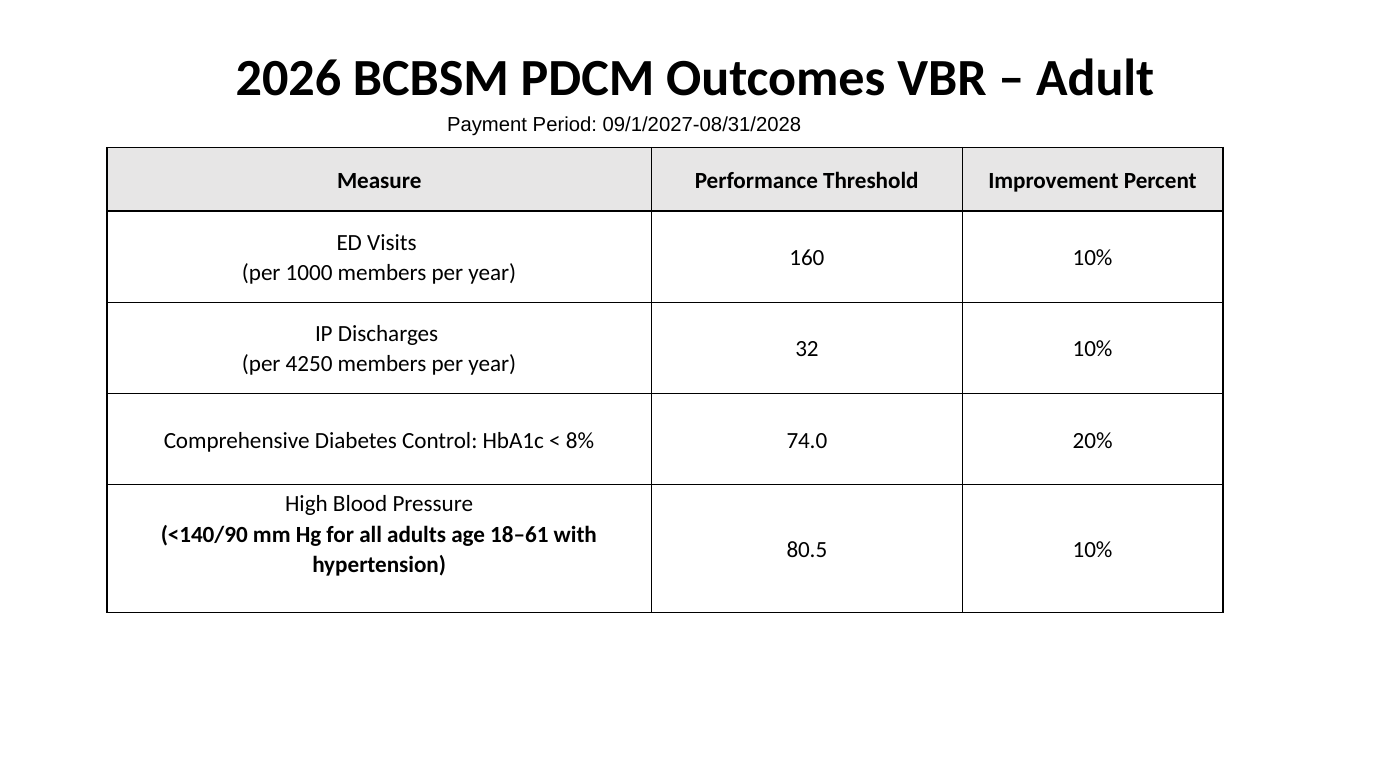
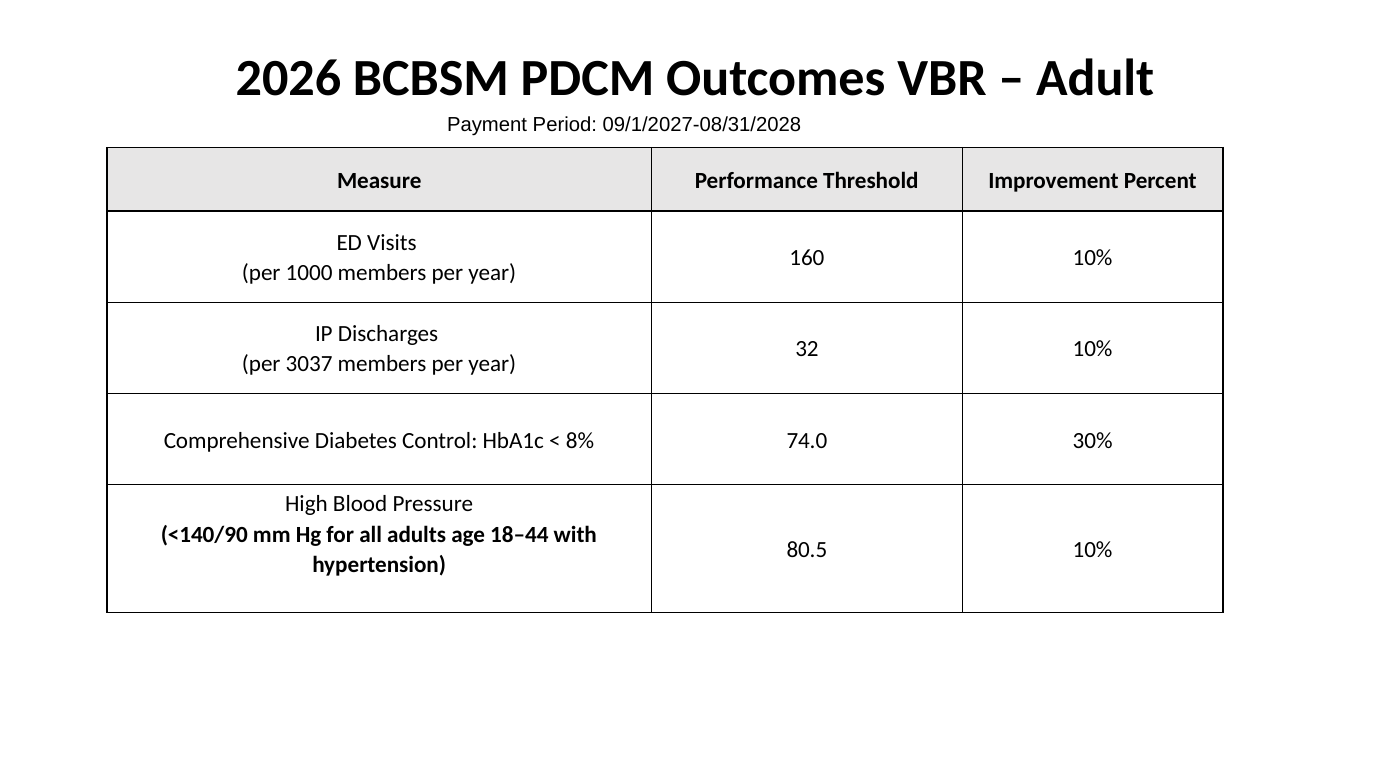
4250: 4250 -> 3037
20%: 20% -> 30%
18–61: 18–61 -> 18–44
